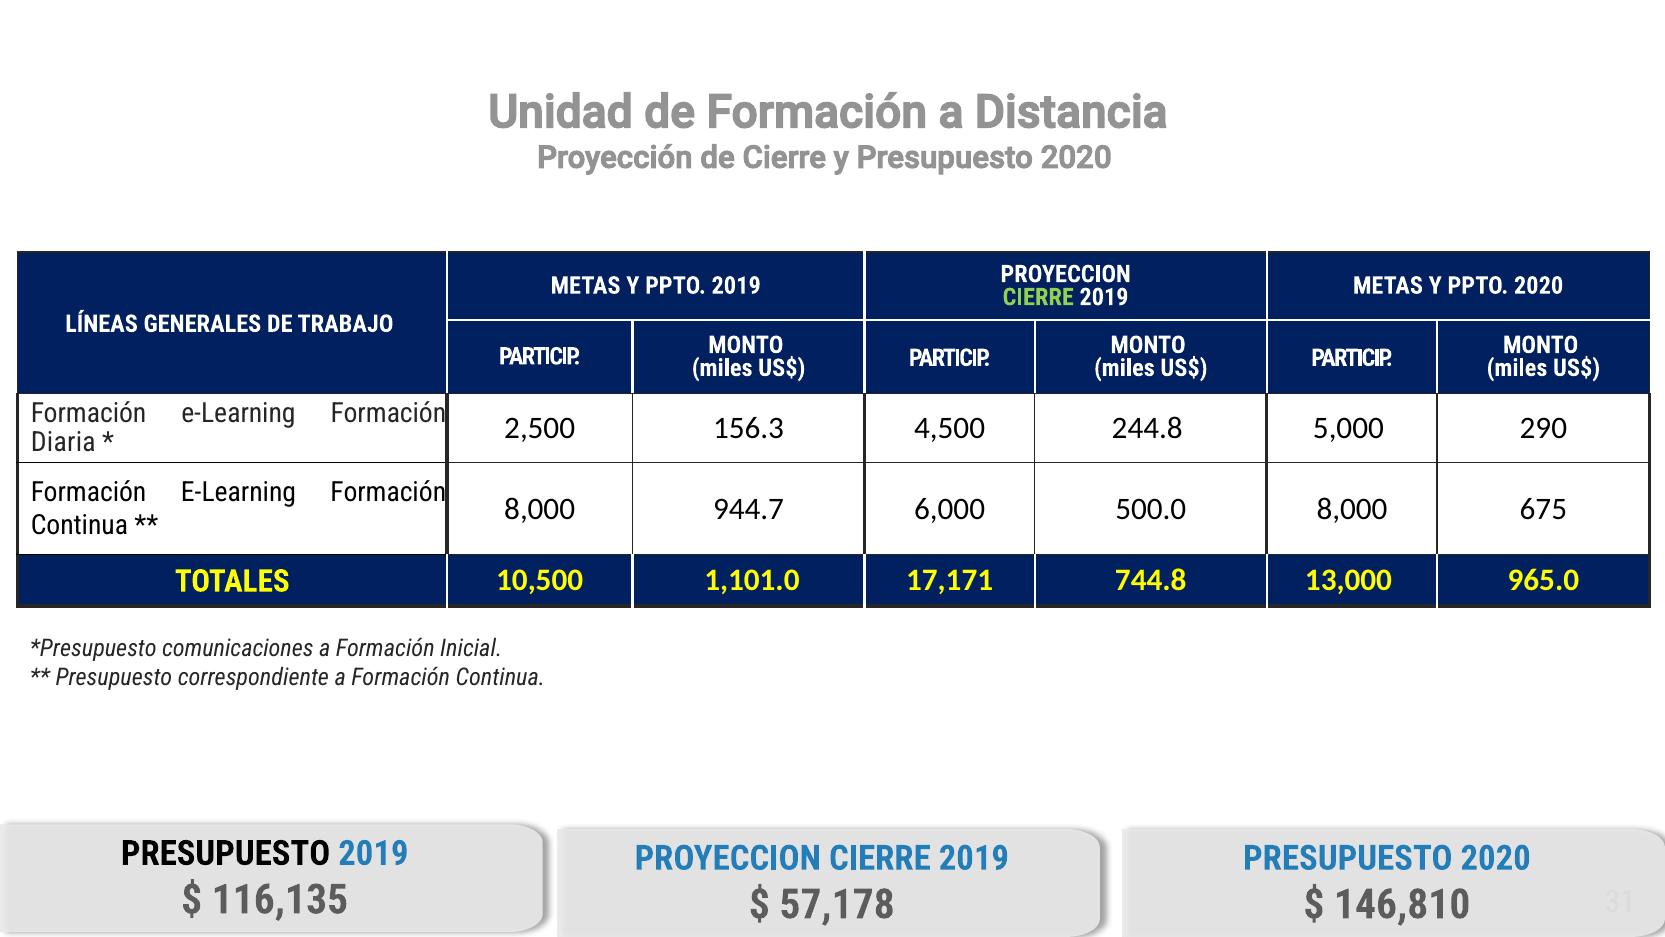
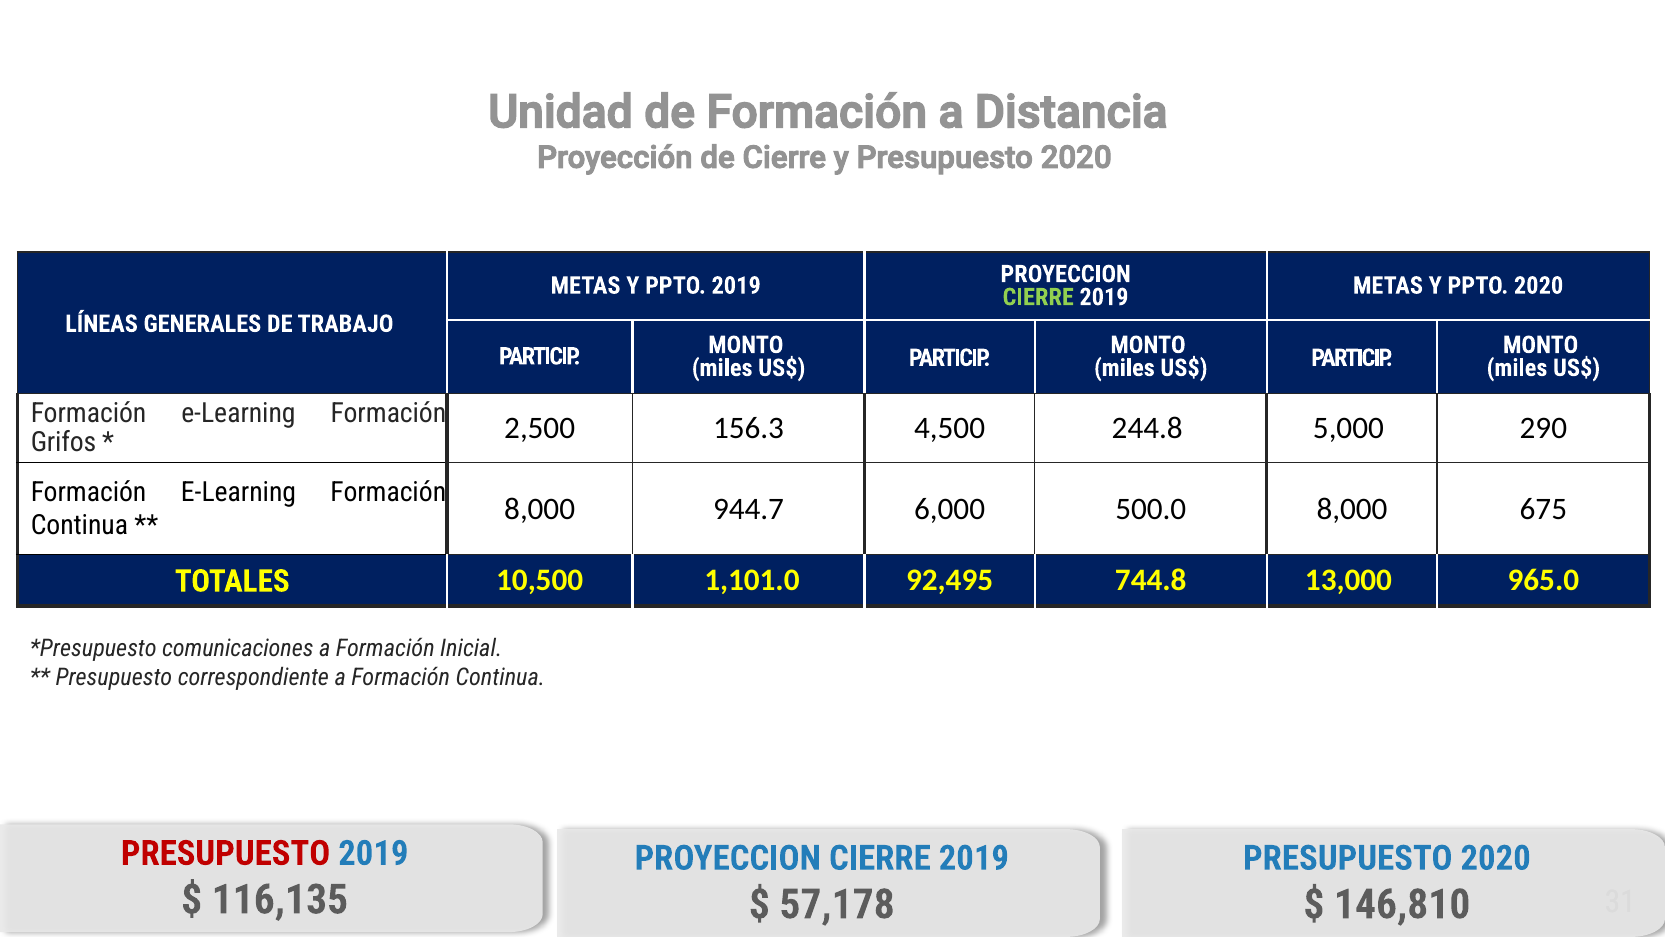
Diaria: Diaria -> Grifos
17,171: 17,171 -> 92,495
PRESUPUESTO at (226, 853) colour: black -> red
